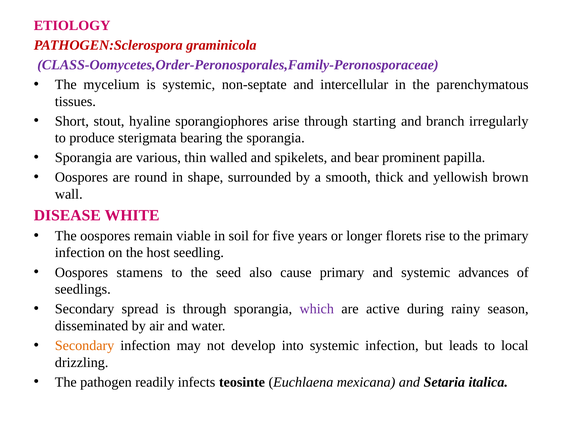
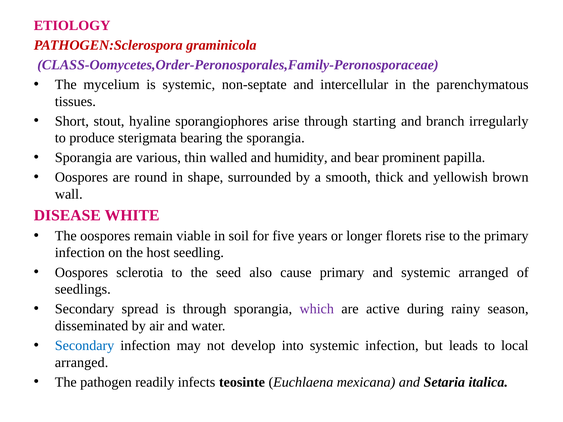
spikelets: spikelets -> humidity
stamens: stamens -> sclerotia
systemic advances: advances -> arranged
Secondary at (85, 346) colour: orange -> blue
drizzling at (82, 363): drizzling -> arranged
